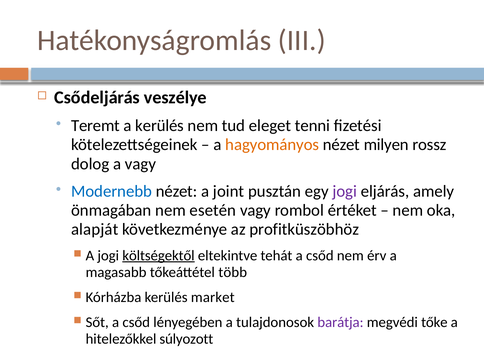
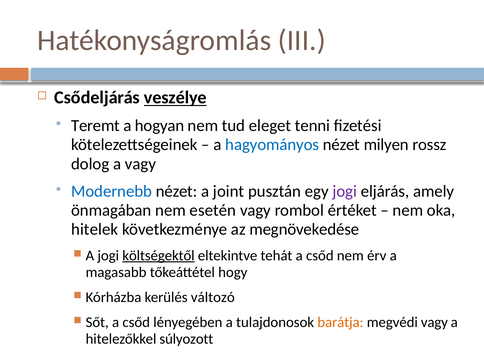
veszélye underline: none -> present
a kerülés: kerülés -> hogyan
hagyományos colour: orange -> blue
alapját: alapját -> hitelek
profitküszöbhöz: profitküszöbhöz -> megnövekedése
több: több -> hogy
market: market -> változó
barátja colour: purple -> orange
megvédi tőke: tőke -> vagy
